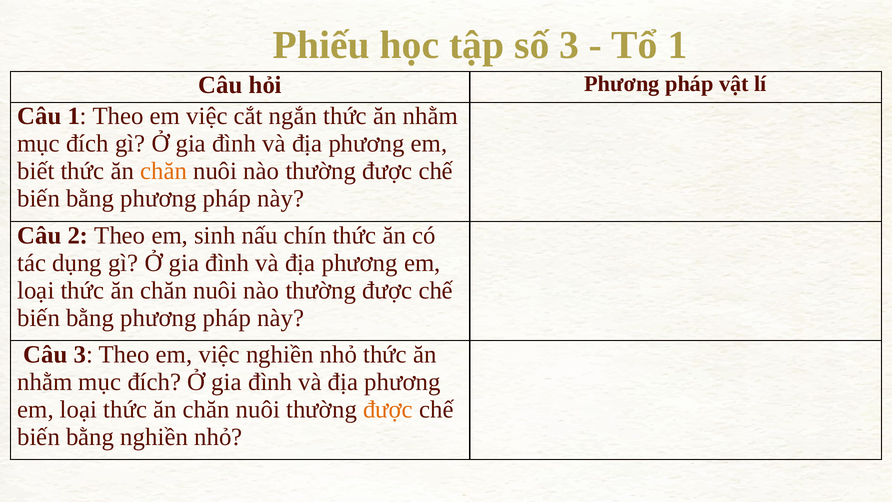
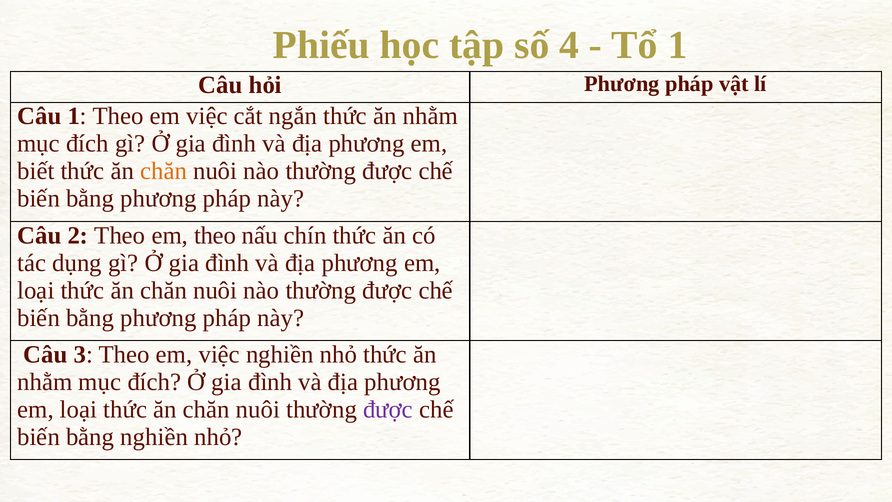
số 3: 3 -> 4
em sinh: sinh -> theo
được at (388, 409) colour: orange -> purple
